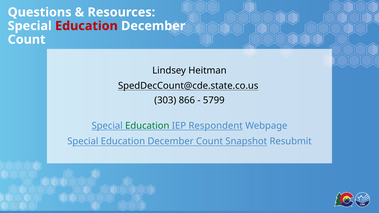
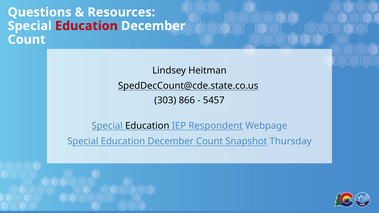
5799: 5799 -> 5457
Education at (147, 126) colour: green -> black
Resubmit: Resubmit -> Thursday
